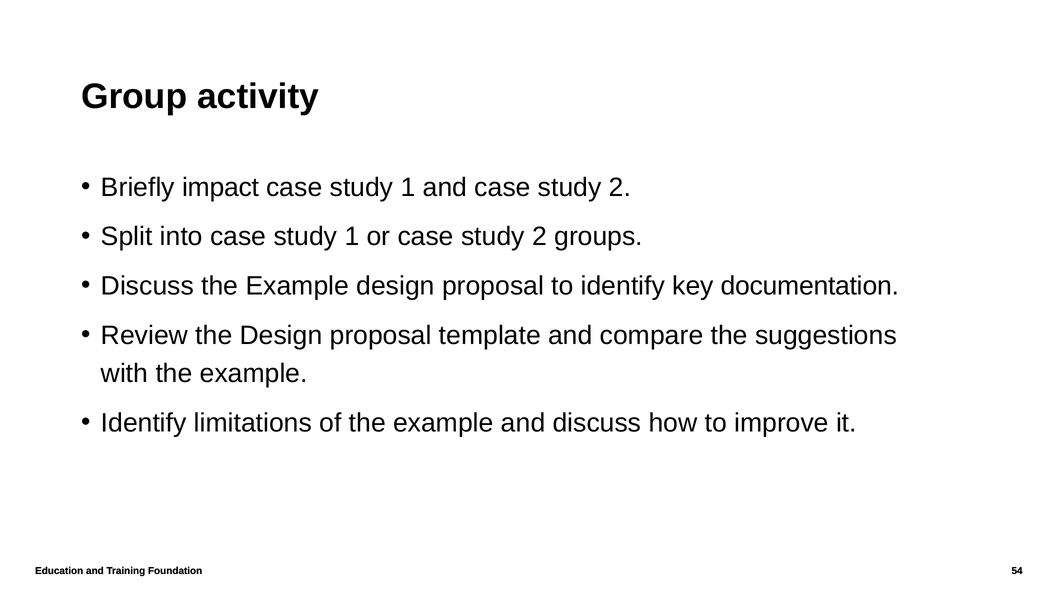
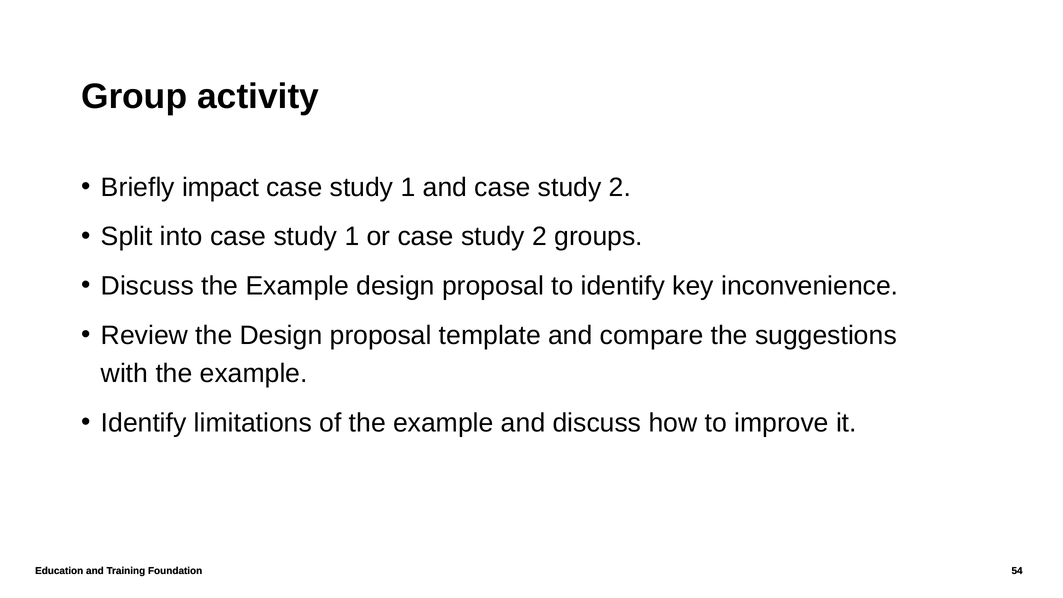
documentation: documentation -> inconvenience
